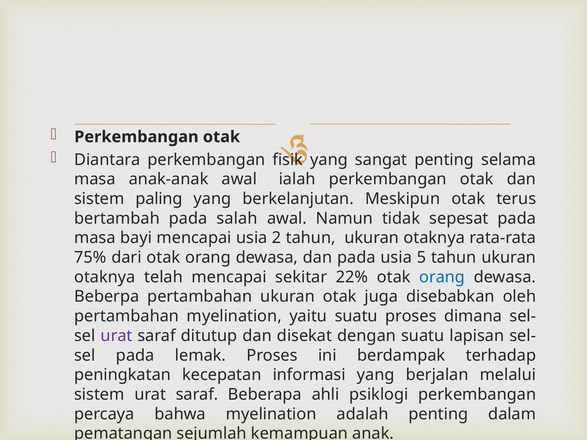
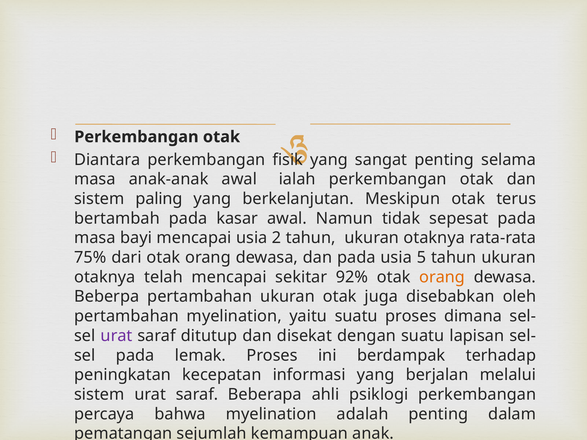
salah: salah -> kasar
22%: 22% -> 92%
orang at (442, 277) colour: blue -> orange
